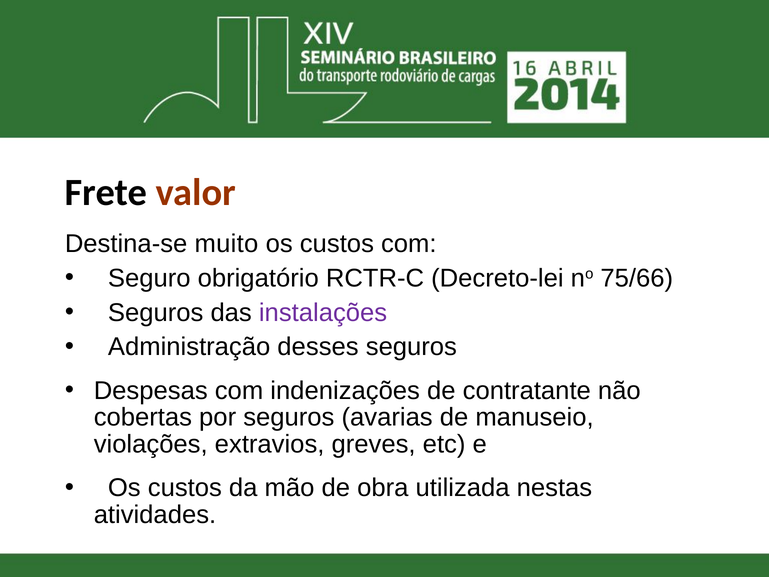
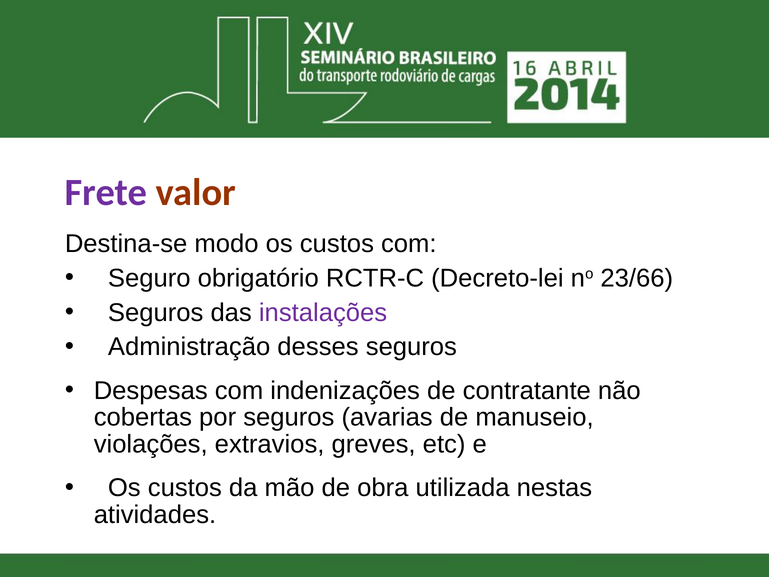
Frete colour: black -> purple
muito: muito -> modo
75/66: 75/66 -> 23/66
